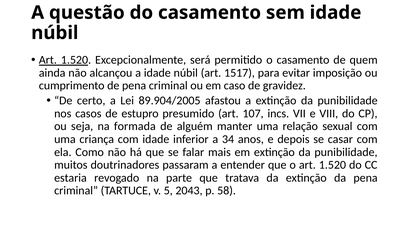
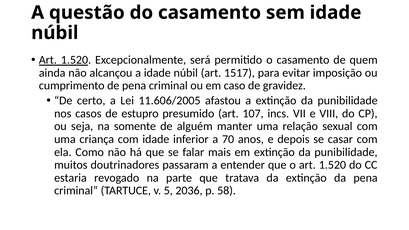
89.904/2005: 89.904/2005 -> 11.606/2005
formada: formada -> somente
34: 34 -> 70
2043: 2043 -> 2036
